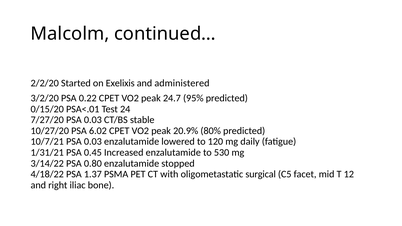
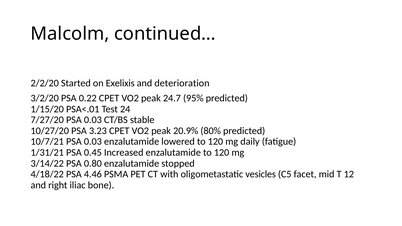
administered: administered -> deterioration
0/15/20: 0/15/20 -> 1/15/20
6.02: 6.02 -> 3.23
enzalutamide to 530: 530 -> 120
1.37: 1.37 -> 4.46
surgical: surgical -> vesicles
